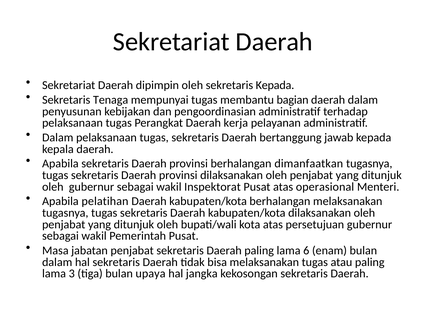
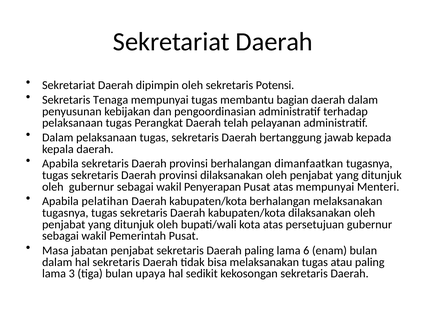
sekretaris Kepada: Kepada -> Potensi
kerja: kerja -> telah
Inspektorat: Inspektorat -> Penyerapan
atas operasional: operasional -> mempunyai
jangka: jangka -> sedikit
